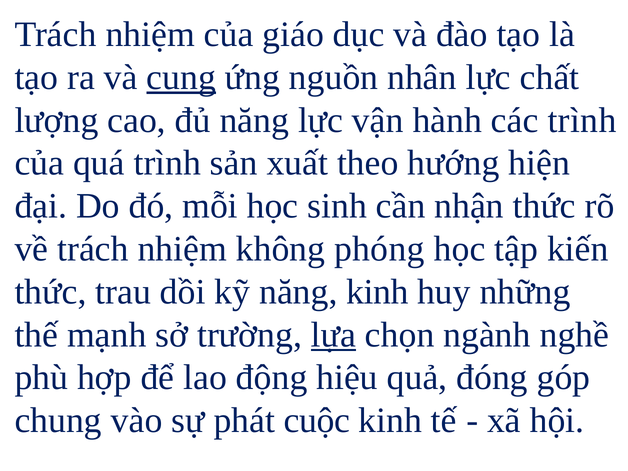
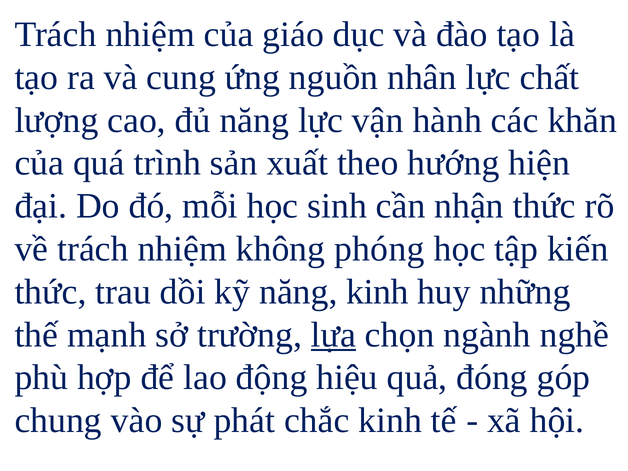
cung underline: present -> none
các trình: trình -> khăn
cuộc: cuộc -> chắc
